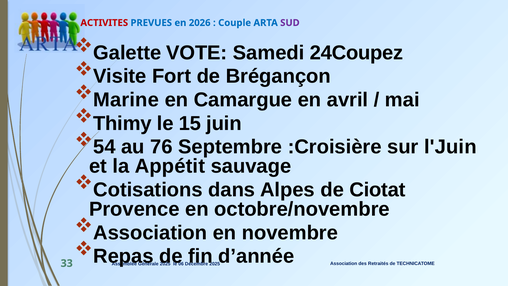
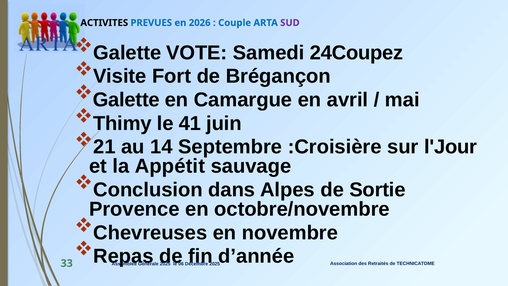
ACTIVITES colour: red -> black
Marine at (126, 100): Marine -> Galette
15: 15 -> 41
54: 54 -> 21
76: 76 -> 14
l'Juin: l'Juin -> l'Jour
Cotisations: Cotisations -> Conclusion
Ciotat: Ciotat -> Sortie
Association at (150, 233): Association -> Chevreuses
